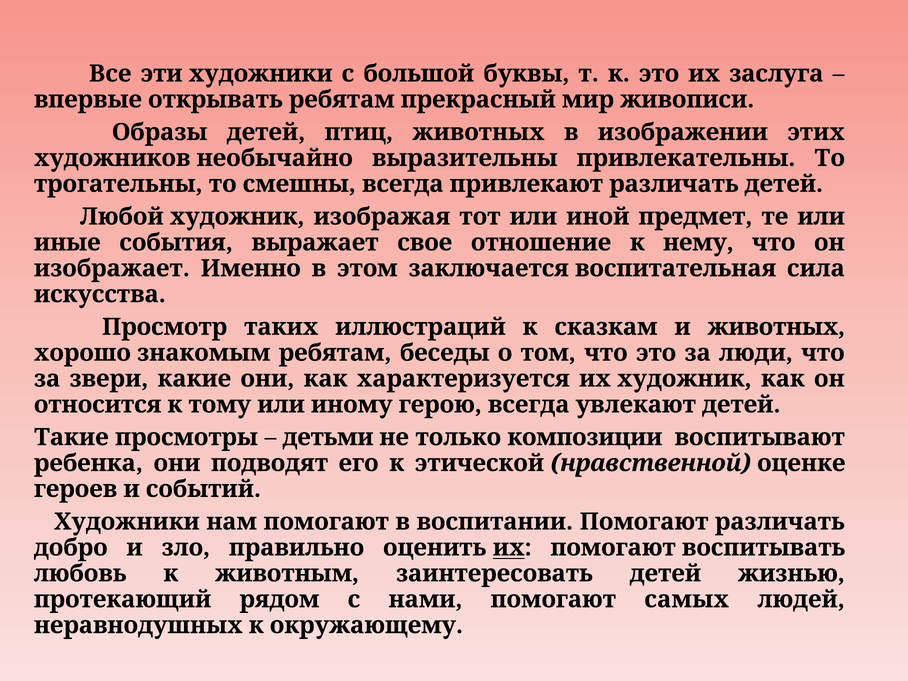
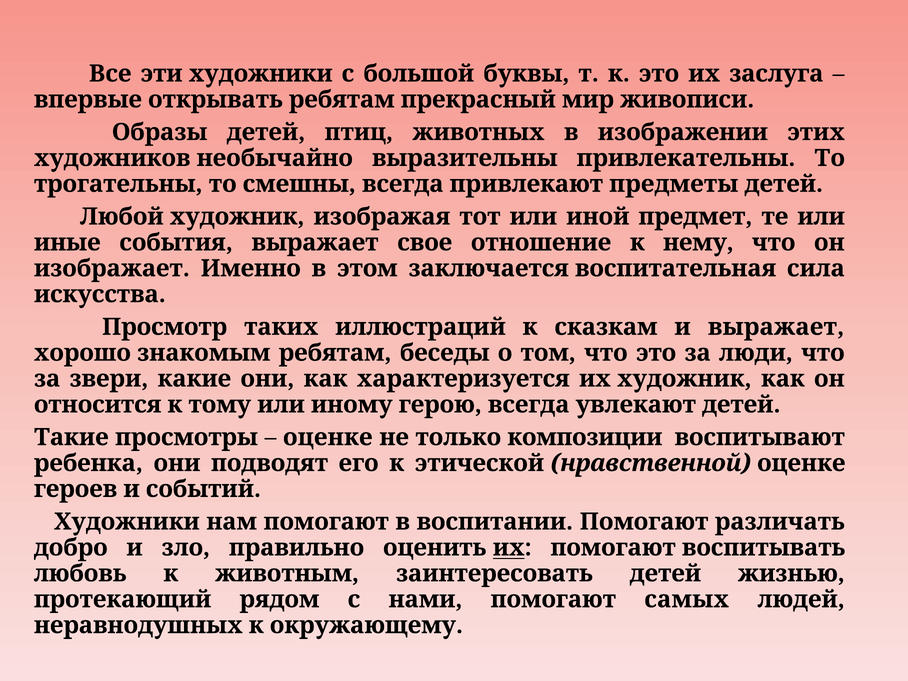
привлекают различать: различать -> предметы
и животных: животных -> выражает
детьми at (328, 437): детьми -> оценке
